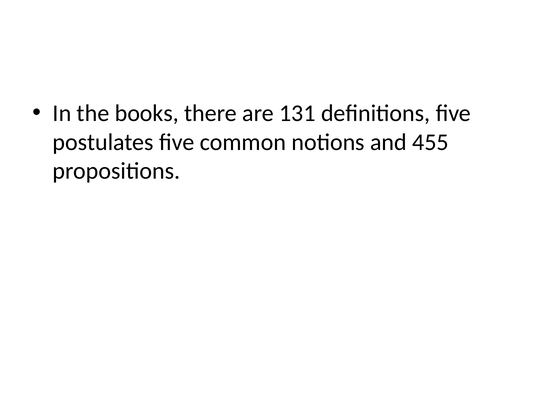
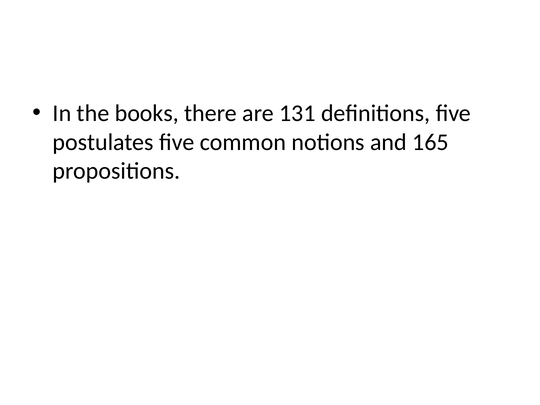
455: 455 -> 165
